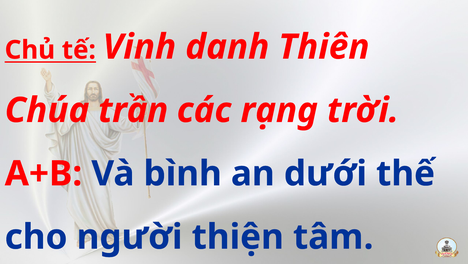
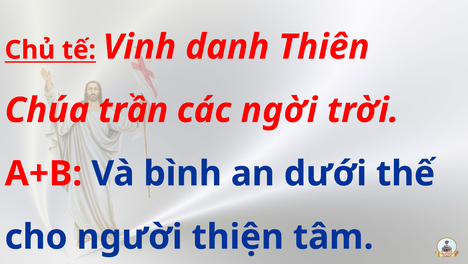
rạng: rạng -> ngời
